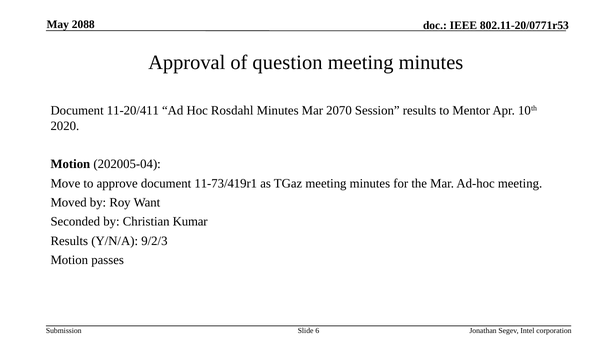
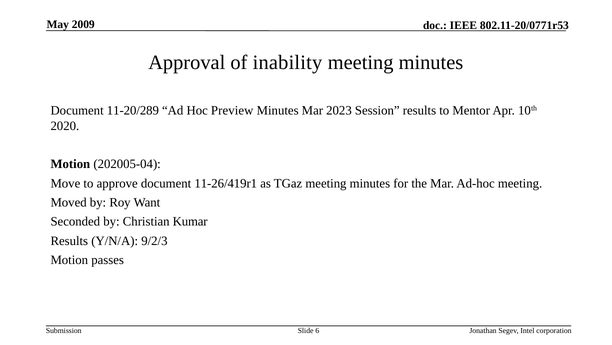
2088: 2088 -> 2009
question: question -> inability
11-20/411: 11-20/411 -> 11-20/289
Rosdahl: Rosdahl -> Preview
2070: 2070 -> 2023
11-73/419r1: 11-73/419r1 -> 11-26/419r1
